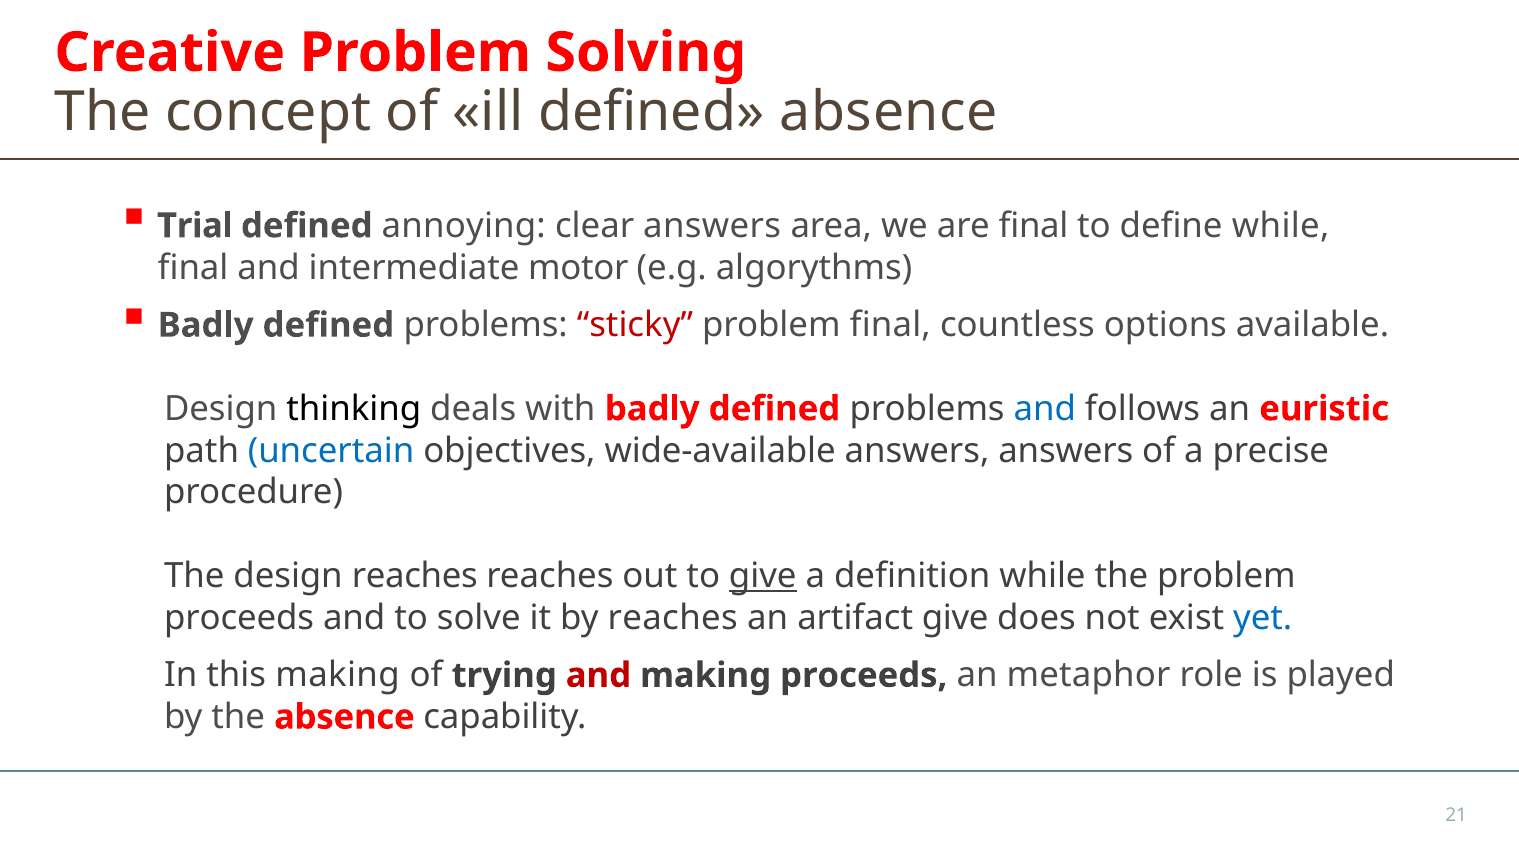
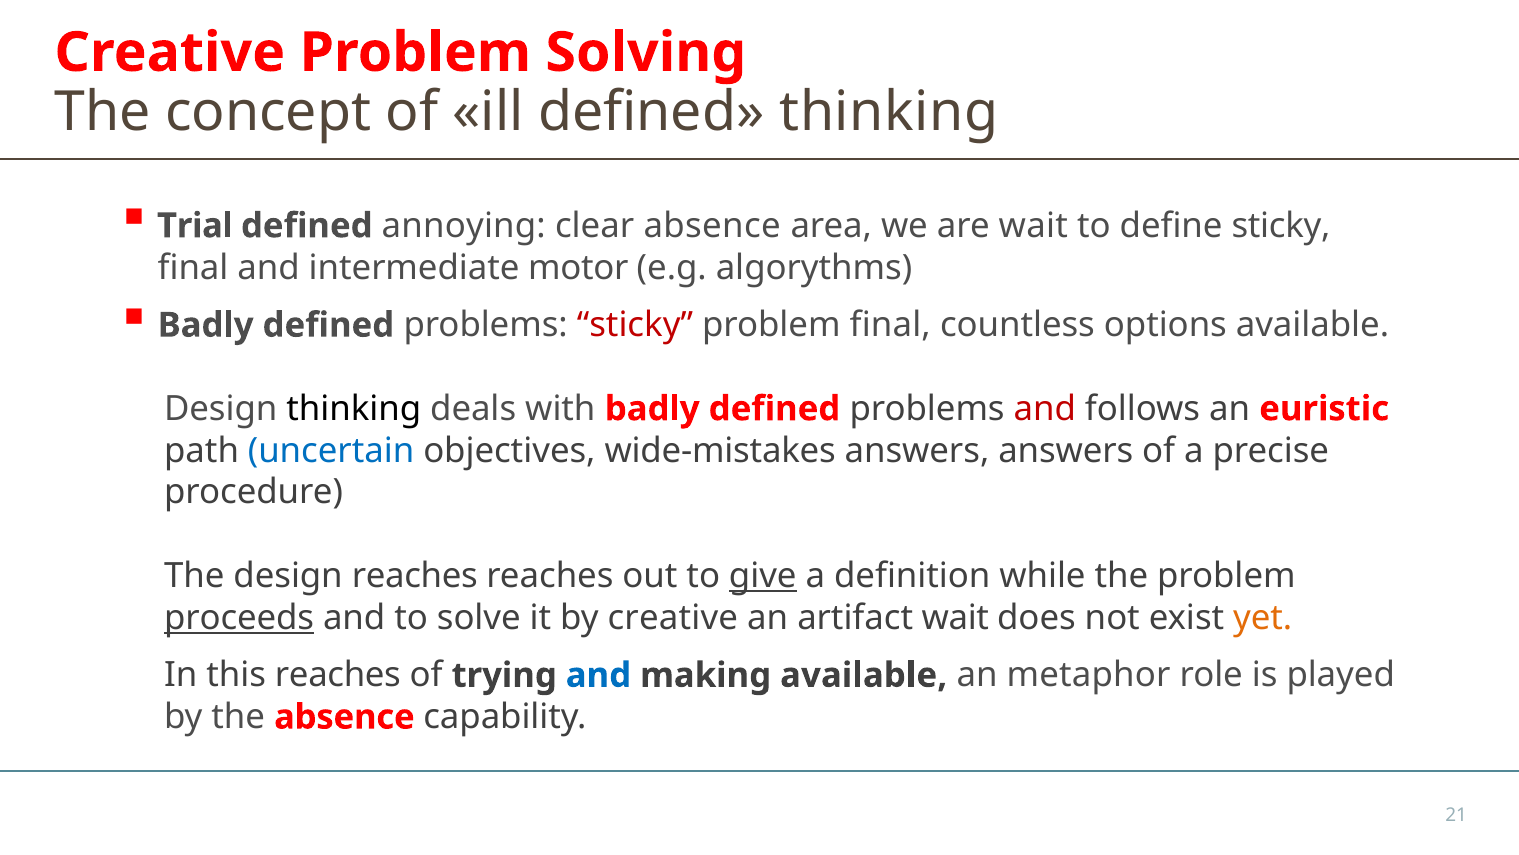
defined absence: absence -> thinking
clear answers: answers -> absence
are final: final -> wait
define while: while -> sticky
and at (1045, 409) colour: blue -> red
wide-available: wide-available -> wide-mistakes
proceeds at (239, 617) underline: none -> present
by reaches: reaches -> creative
artifact give: give -> wait
yet colour: blue -> orange
this making: making -> reaches
and at (598, 675) colour: red -> blue
making proceeds: proceeds -> available
